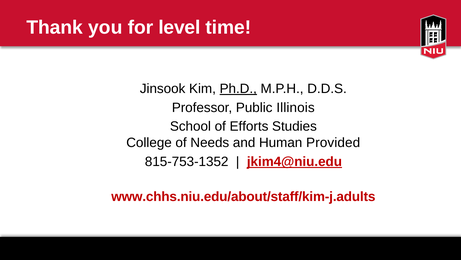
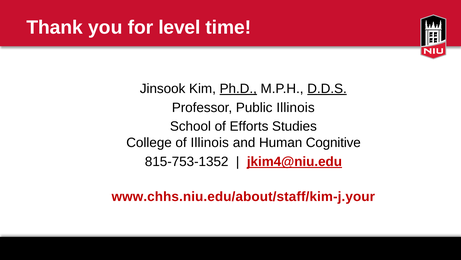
D.D.S underline: none -> present
of Needs: Needs -> Illinois
Provided: Provided -> Cognitive
www.chhs.niu.edu/about/staff/kim-j.adults: www.chhs.niu.edu/about/staff/kim-j.adults -> www.chhs.niu.edu/about/staff/kim-j.your
